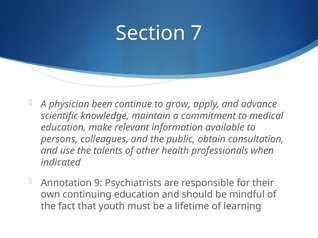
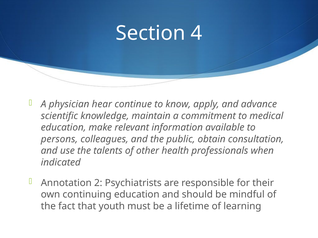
7: 7 -> 4
been: been -> hear
grow: grow -> know
9: 9 -> 2
